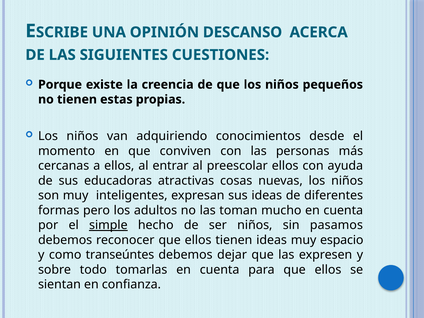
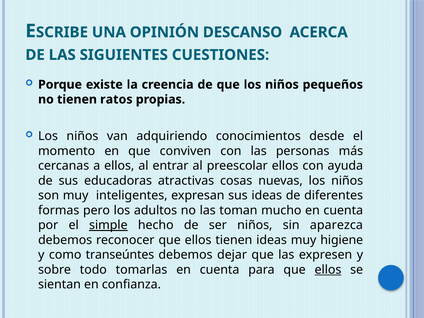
estas: estas -> ratos
pasamos: pasamos -> aparezca
espacio: espacio -> higiene
ellos at (328, 270) underline: none -> present
